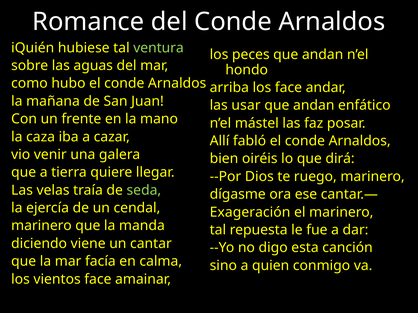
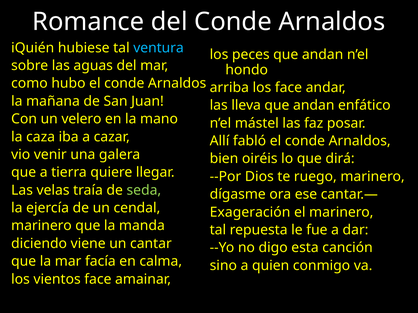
ventura colour: light green -> light blue
usar: usar -> lleva
frente: frente -> velero
